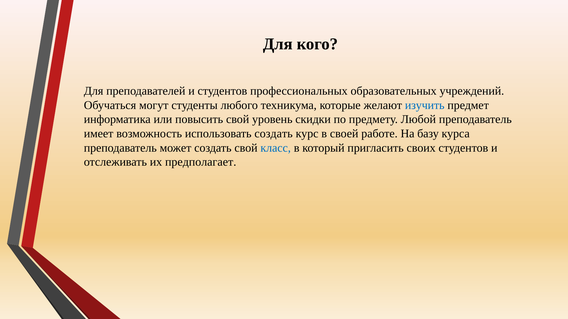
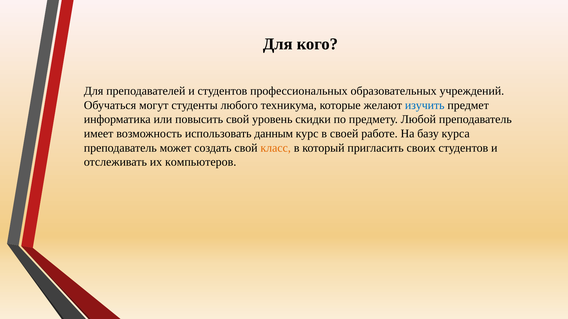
использовать создать: создать -> данным
класс colour: blue -> orange
предполагает: предполагает -> компьютеров
